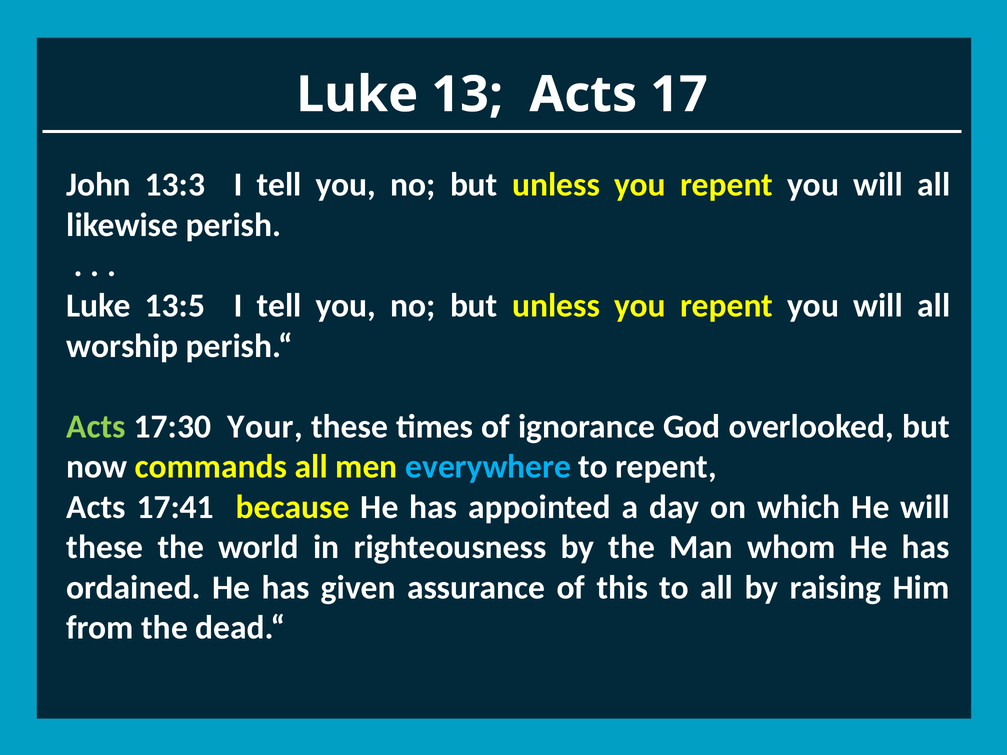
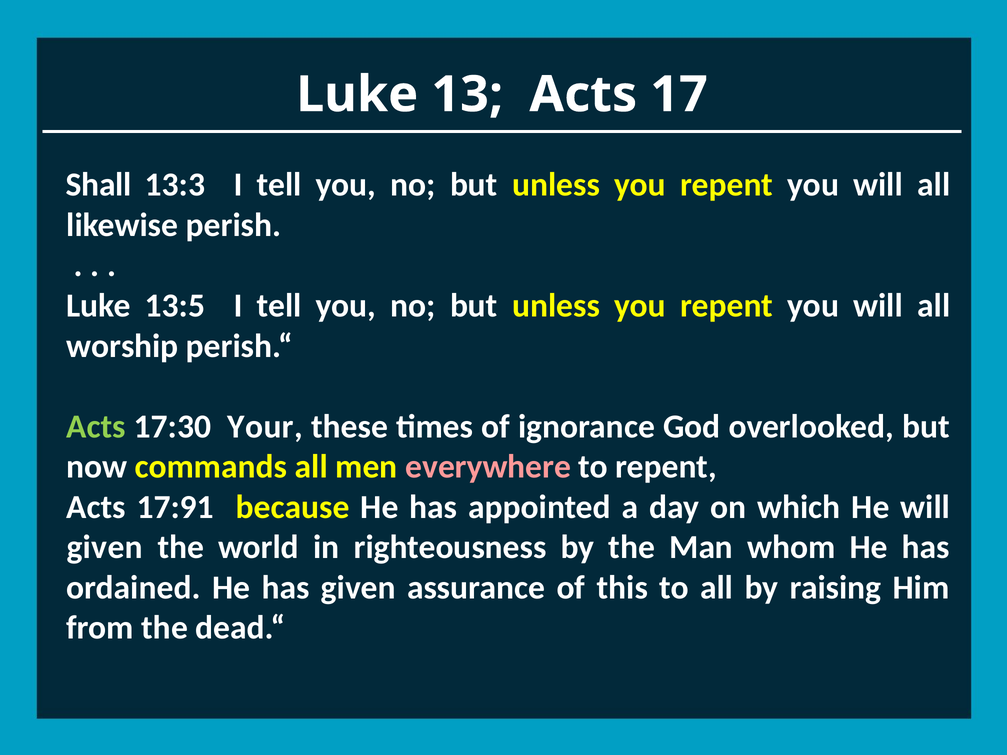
John: John -> Shall
everywhere colour: light blue -> pink
17:41: 17:41 -> 17:91
these at (105, 547): these -> given
